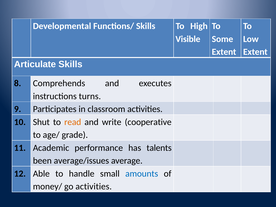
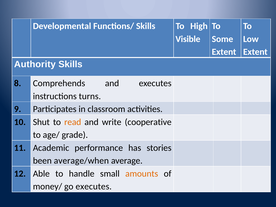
Articulate: Articulate -> Authority
talents: talents -> stories
average/issues: average/issues -> average/when
amounts colour: blue -> orange
go activities: activities -> executes
